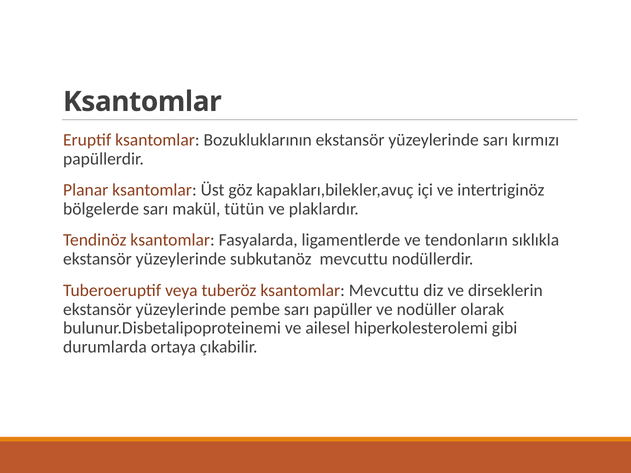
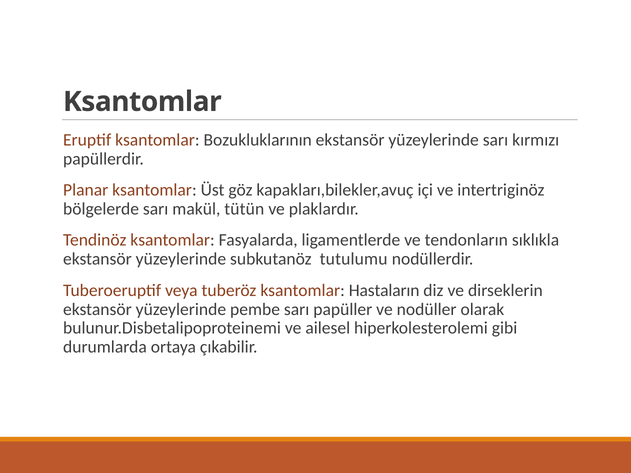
subkutanöz mevcuttu: mevcuttu -> tutulumu
ksantomlar Mevcuttu: Mevcuttu -> Hastaların
